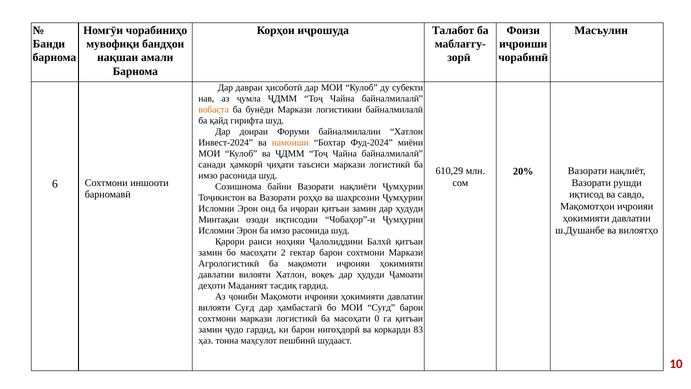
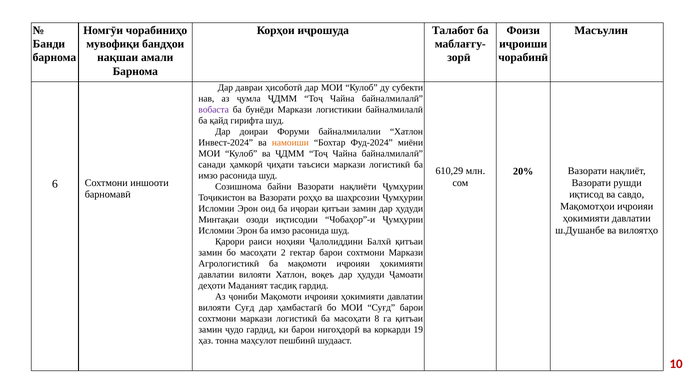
вобаста colour: orange -> purple
0: 0 -> 8
83: 83 -> 19
